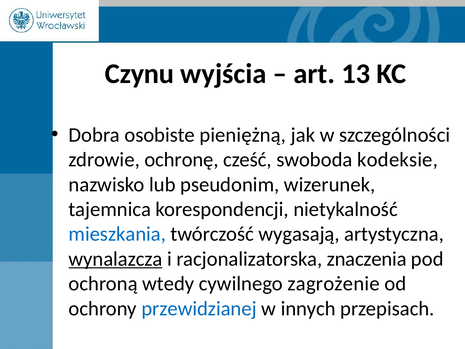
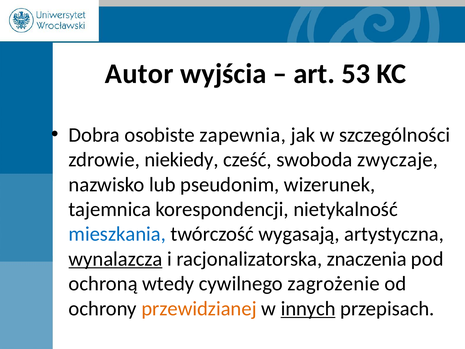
Czynu: Czynu -> Autor
13: 13 -> 53
pieniężną: pieniężną -> zapewnia
ochronę: ochronę -> niekiedy
kodeksie: kodeksie -> zwyczaje
przewidzianej colour: blue -> orange
innych underline: none -> present
